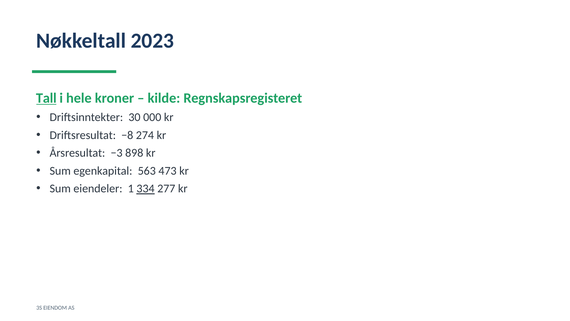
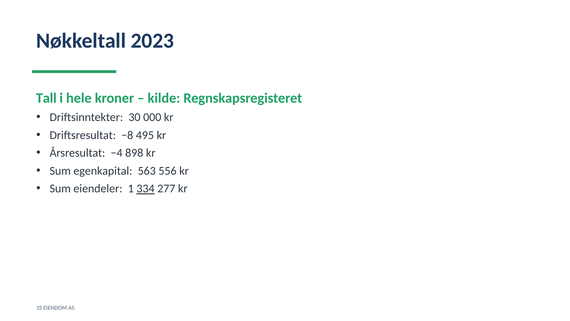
Tall underline: present -> none
274: 274 -> 495
−3: −3 -> −4
473: 473 -> 556
